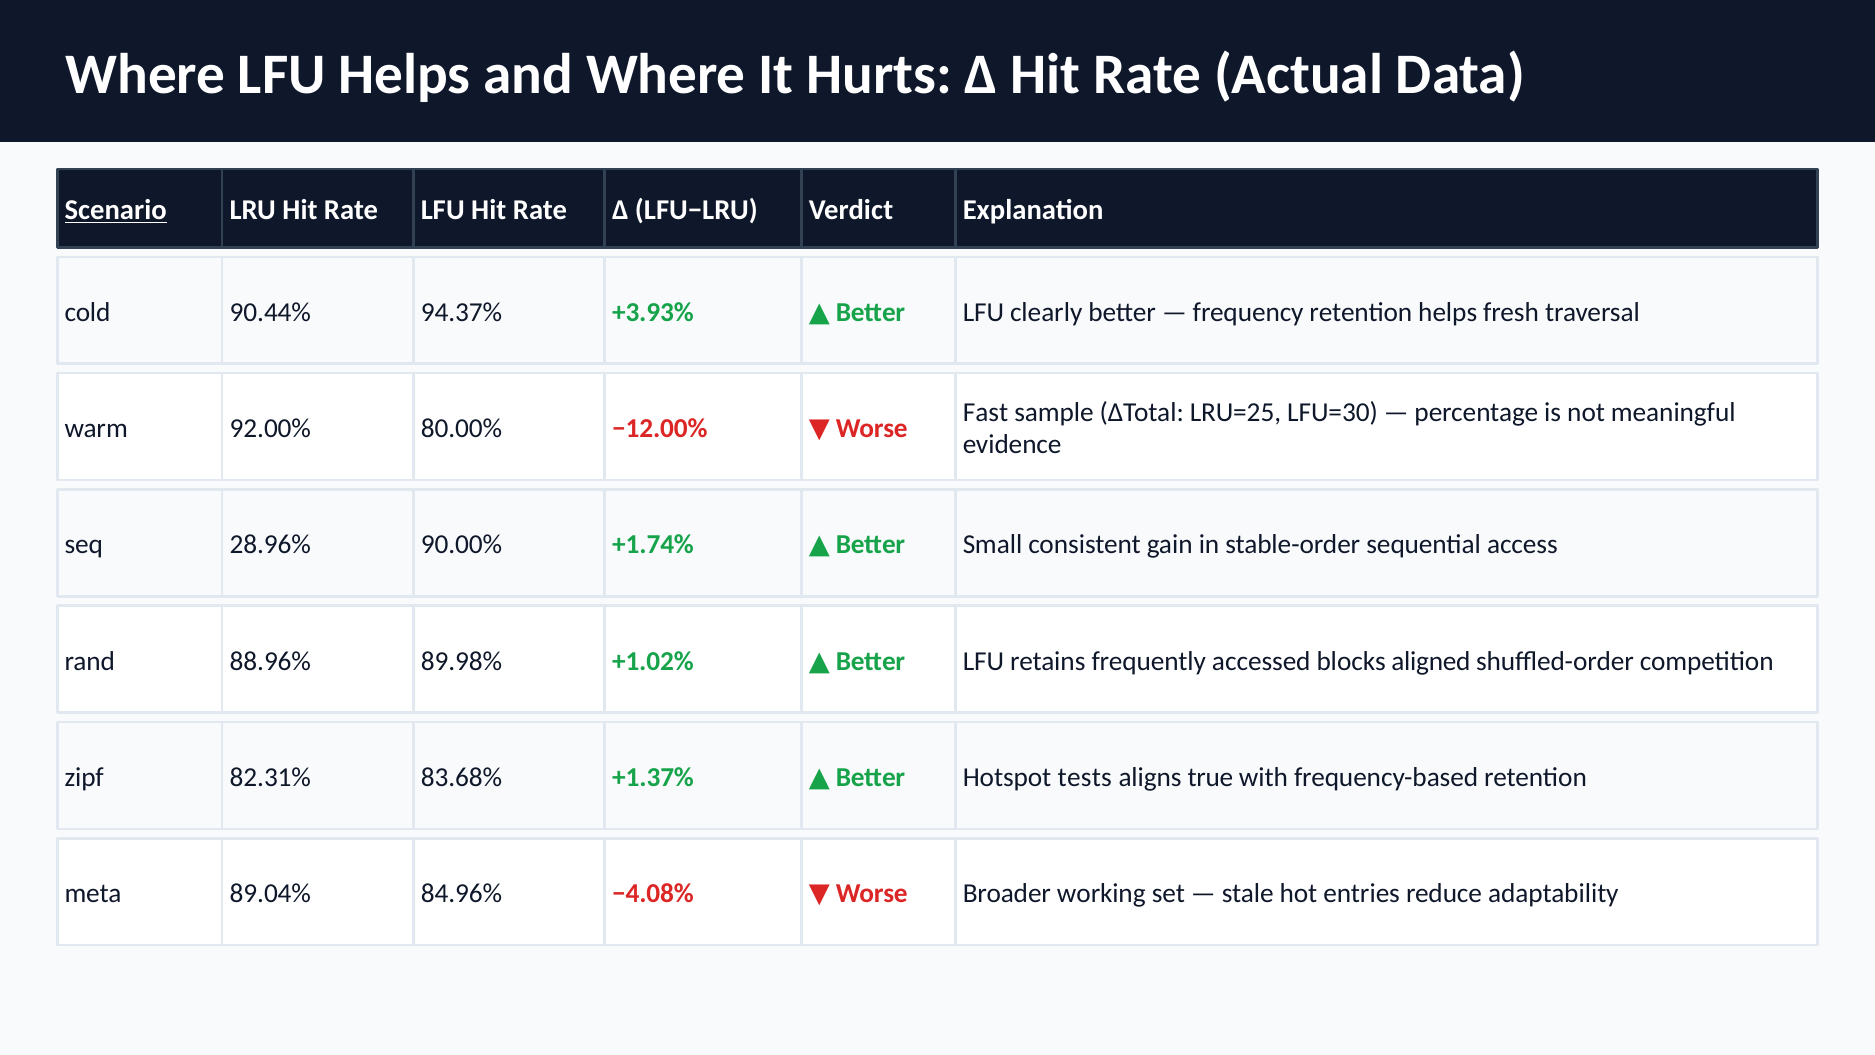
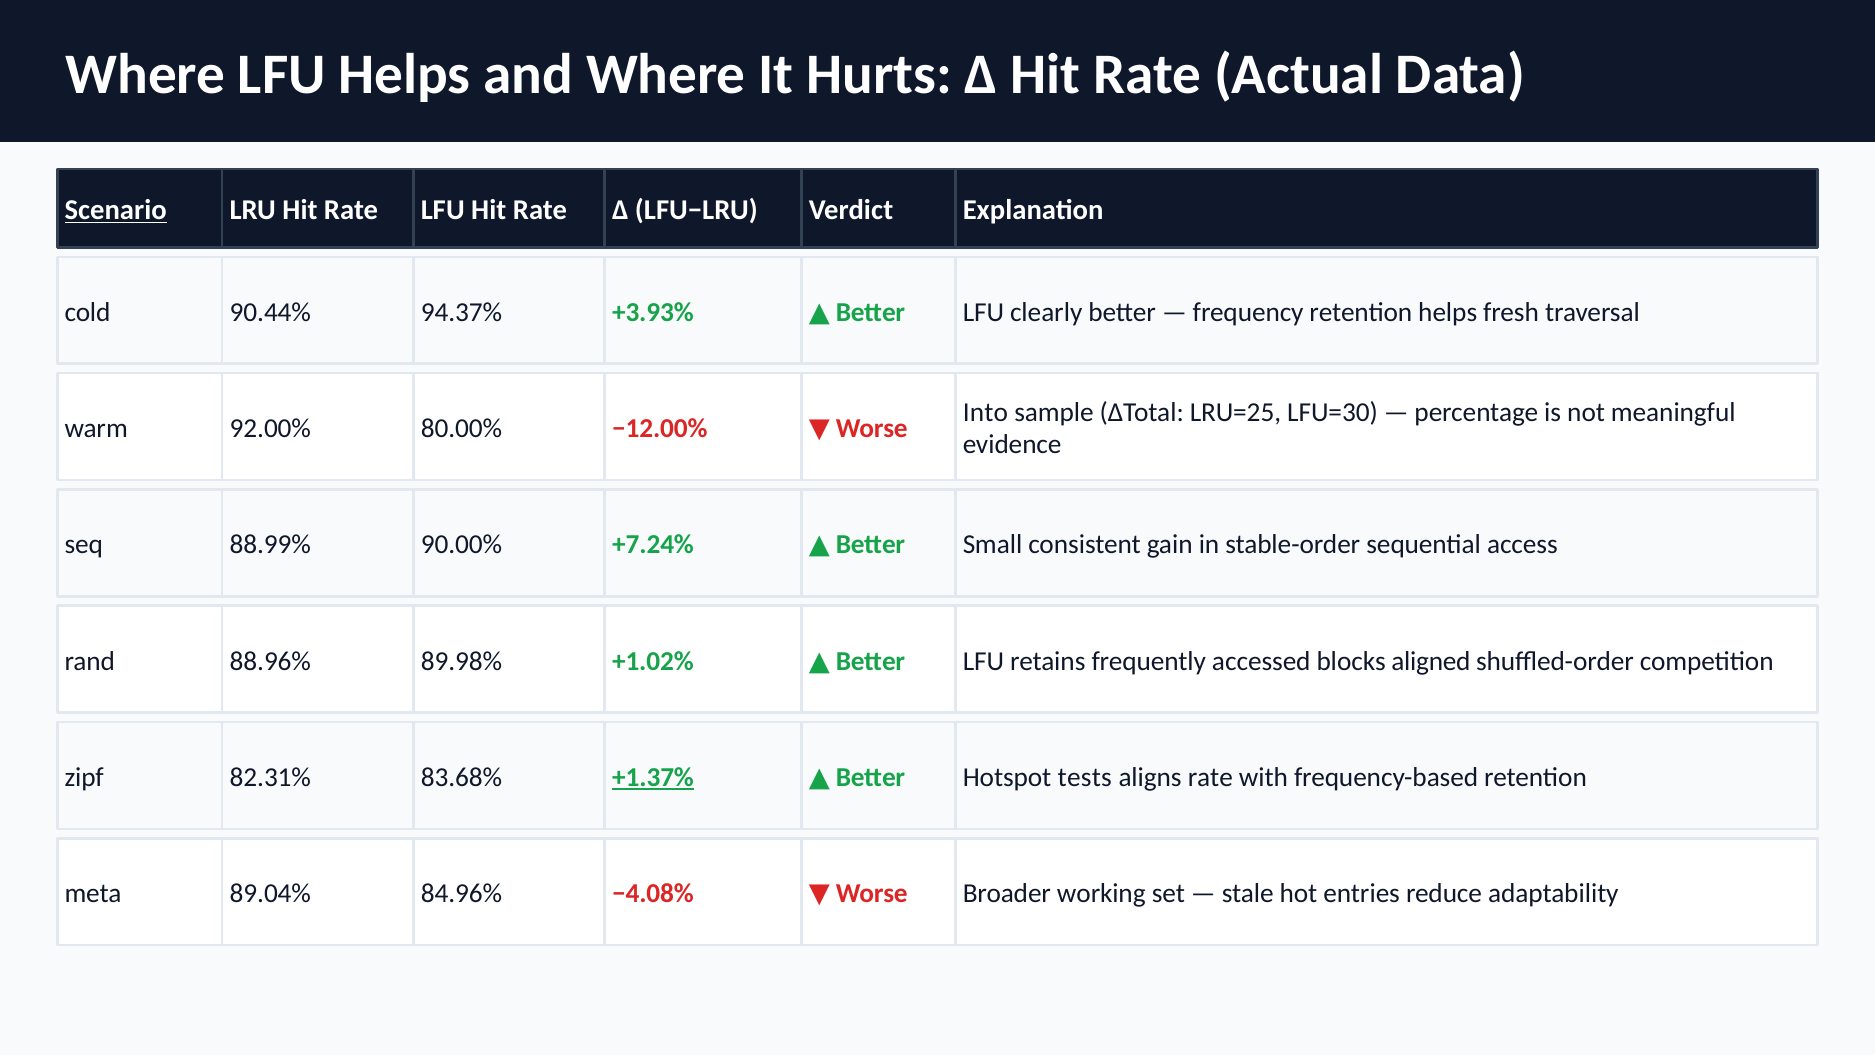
Fast: Fast -> Into
28.96%: 28.96% -> 88.99%
+1.74%: +1.74% -> +7.24%
+1.37% underline: none -> present
aligns true: true -> rate
